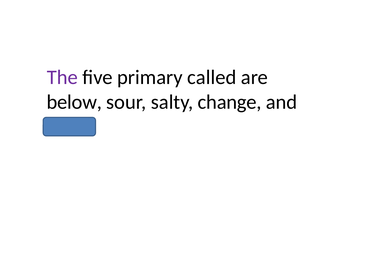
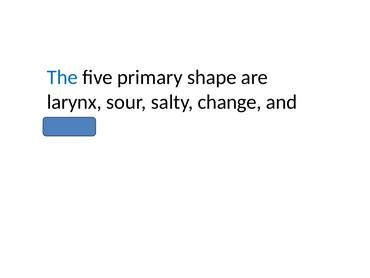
The colour: purple -> blue
called: called -> shape
below: below -> larynx
